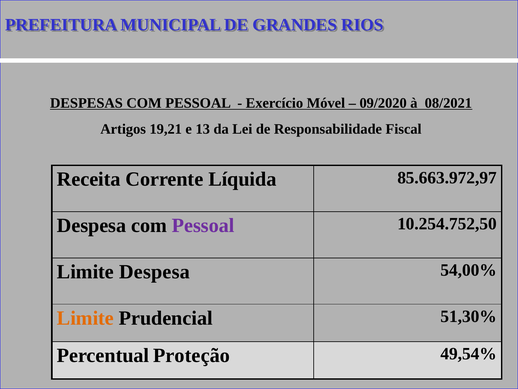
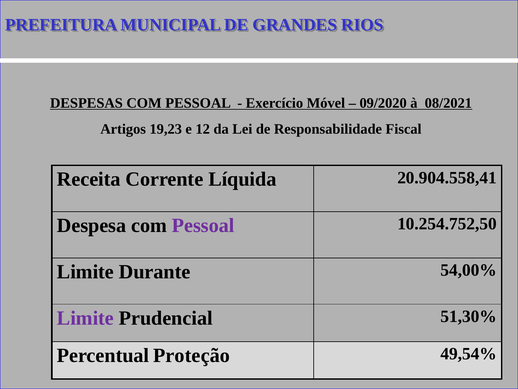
19,21: 19,21 -> 19,23
13: 13 -> 12
85.663.972,97: 85.663.972,97 -> 20.904.558,41
Limite Despesa: Despesa -> Durante
Limite at (85, 318) colour: orange -> purple
